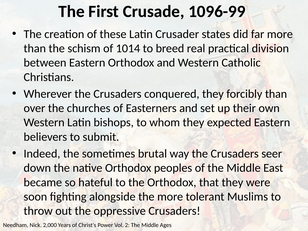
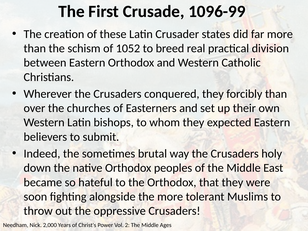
1014: 1014 -> 1052
seer: seer -> holy
